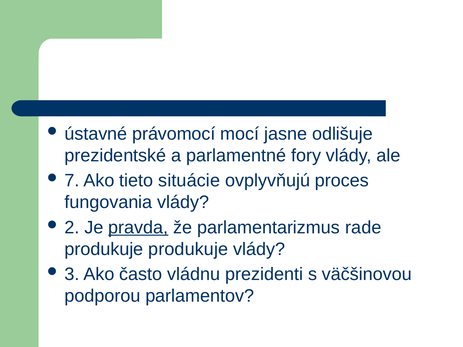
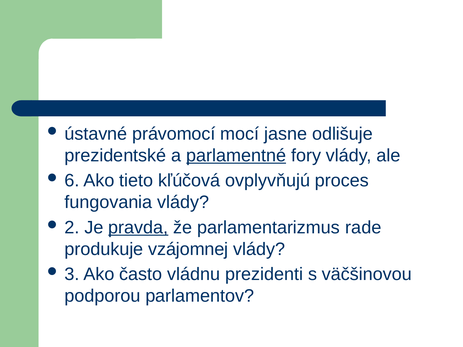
parlamentné underline: none -> present
7: 7 -> 6
situácie: situácie -> kľúčová
produkuje produkuje: produkuje -> vzájomnej
